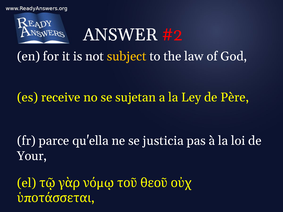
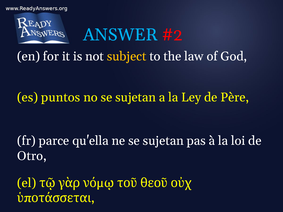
ANSWER colour: white -> light blue
receive: receive -> puntos
ne se justicia: justicia -> sujetan
Your: Your -> Otro
